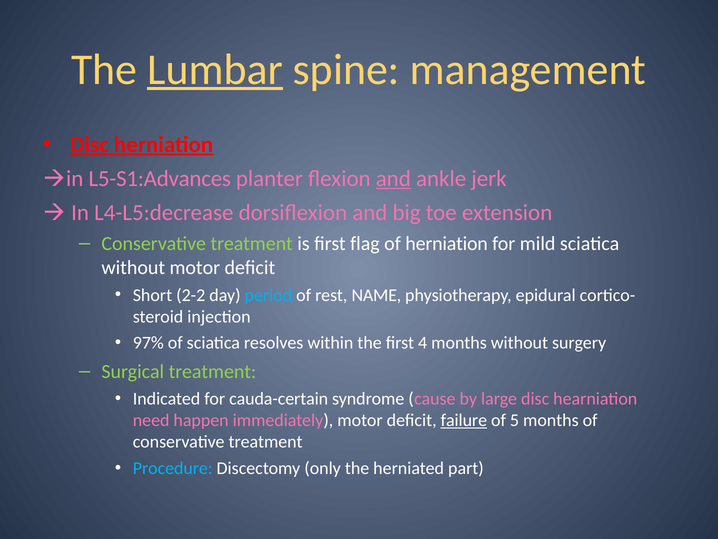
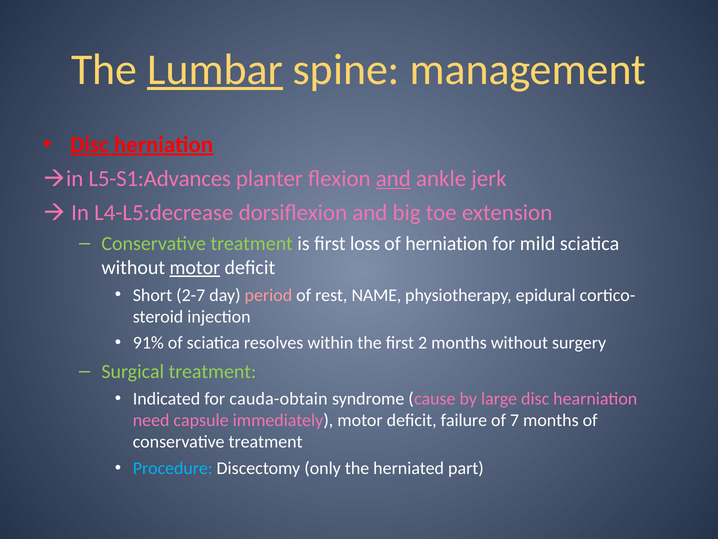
flag: flag -> loss
motor at (195, 267) underline: none -> present
2-2: 2-2 -> 2-7
period colour: light blue -> pink
97%: 97% -> 91%
4: 4 -> 2
cauda-certain: cauda-certain -> cauda-obtain
happen: happen -> capsule
failure underline: present -> none
5: 5 -> 7
